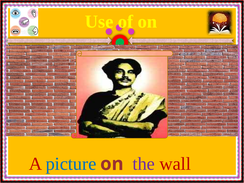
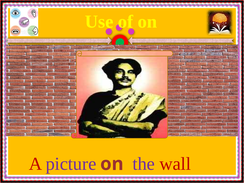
picture colour: blue -> purple
